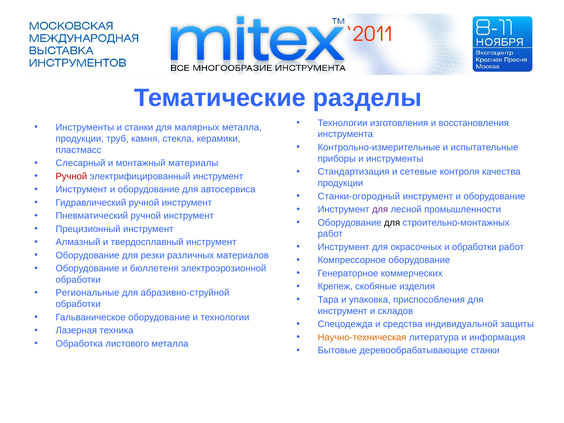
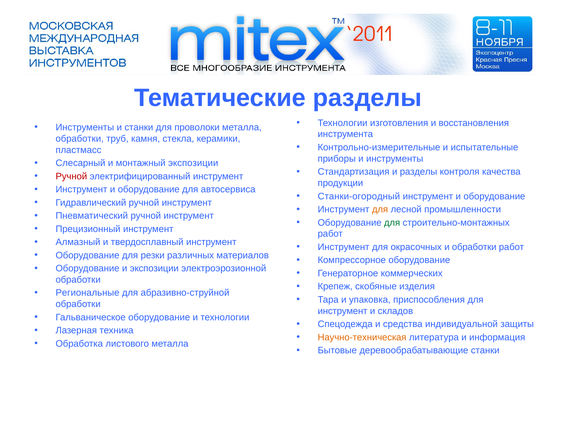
малярных: малярных -> проволоки
продукции at (80, 139): продукции -> обработки
монтажный материалы: материалы -> экспозиции
и сетевые: сетевые -> разделы
для at (380, 209) colour: purple -> orange
для at (392, 223) colour: black -> green
и бюллетеня: бюллетеня -> экспозиции
